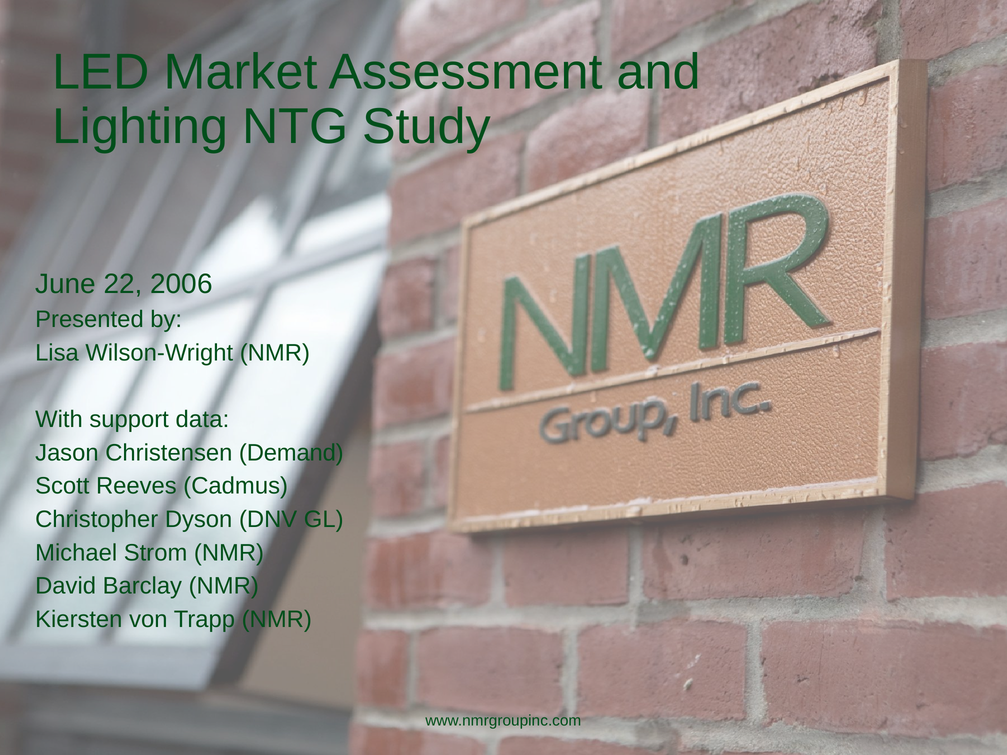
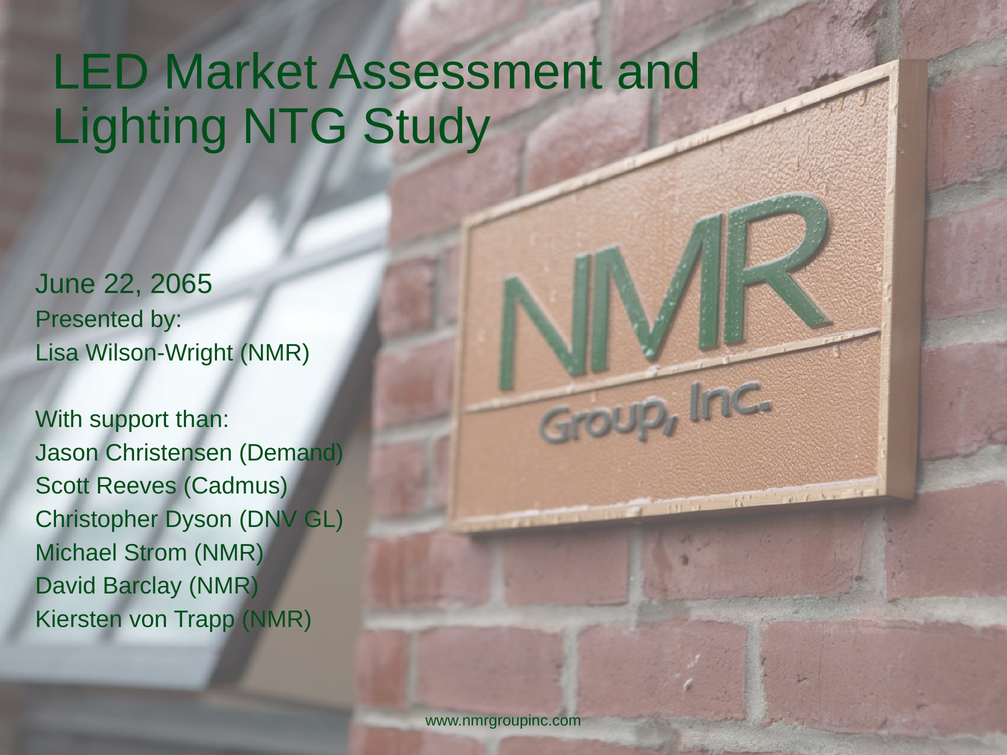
2006: 2006 -> 2065
data: data -> than
